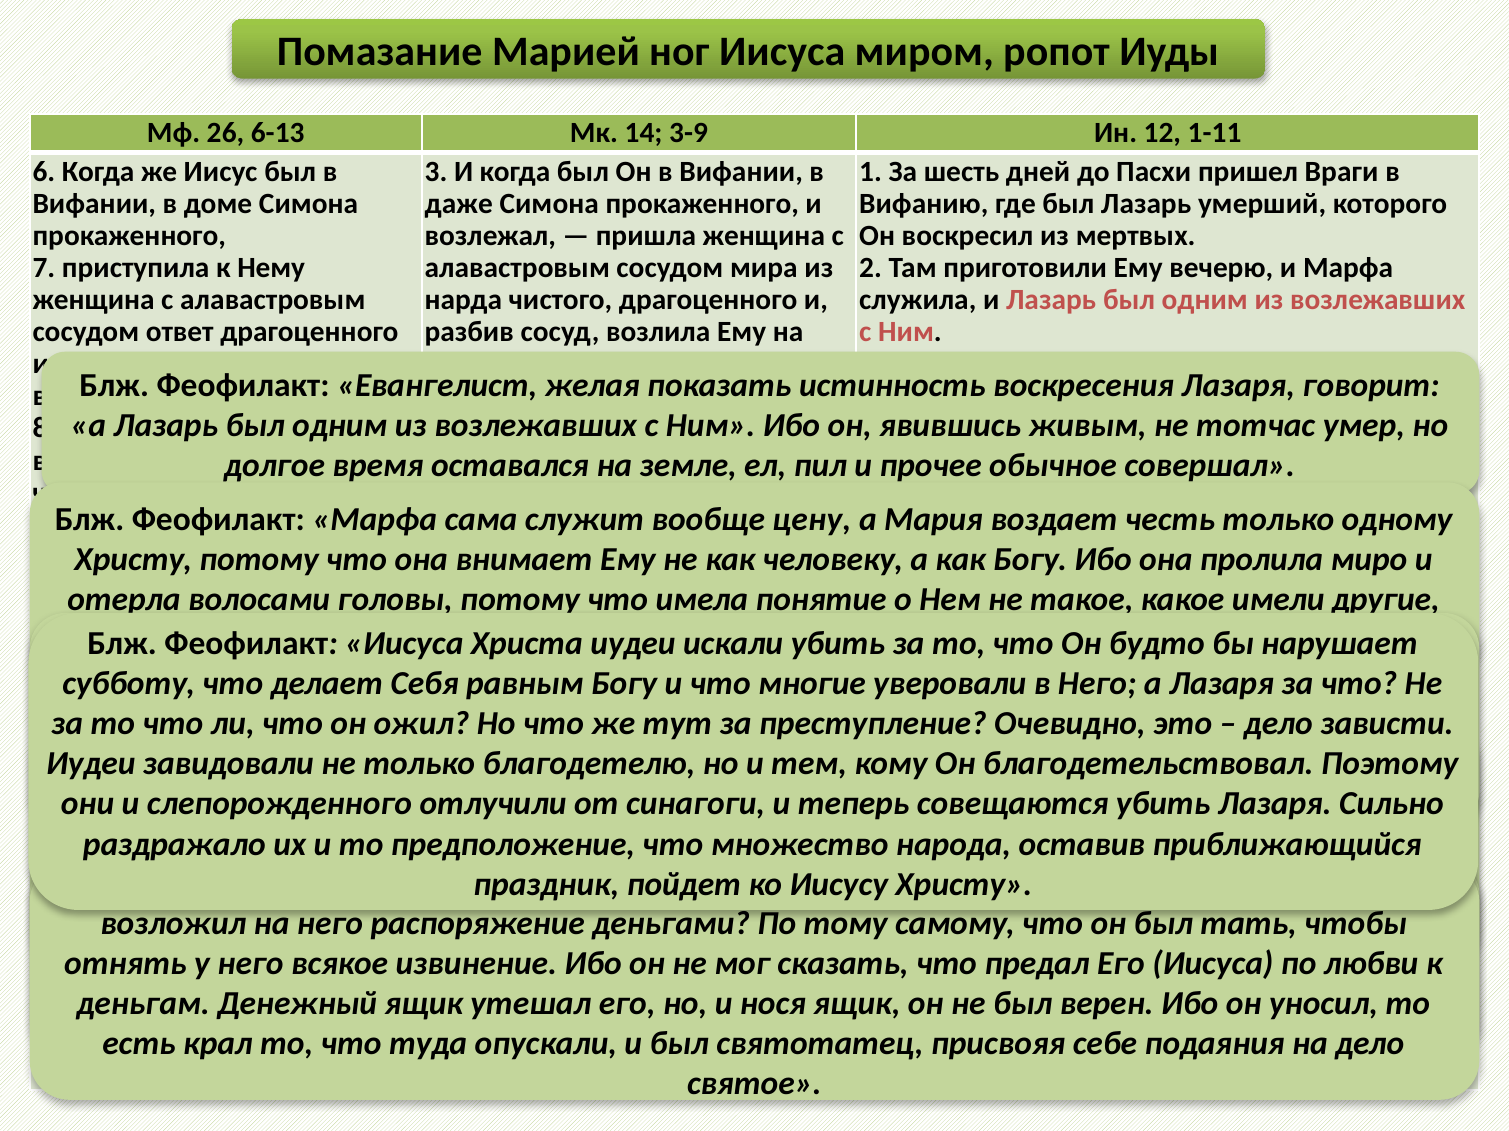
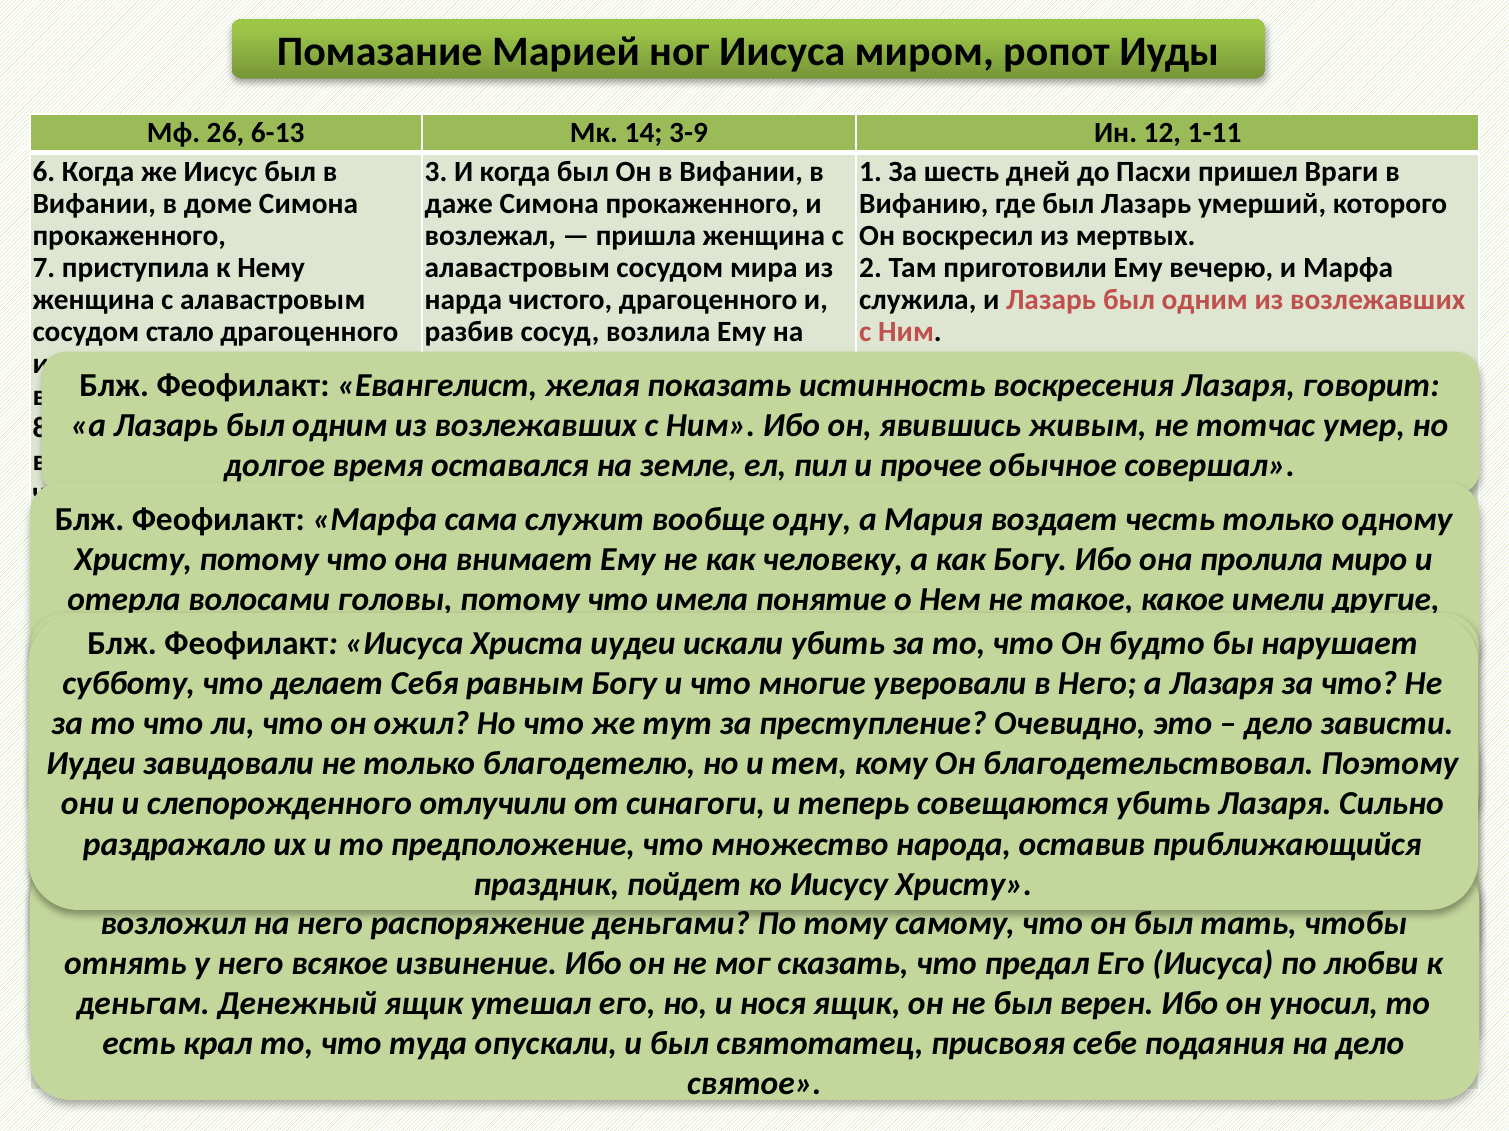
ответ: ответ -> стало
цену at (812, 520): цену -> одну
